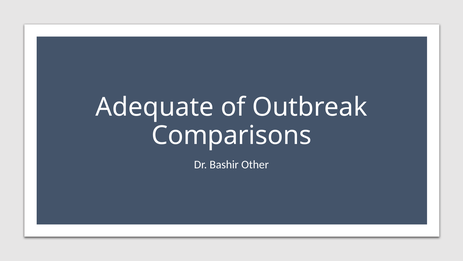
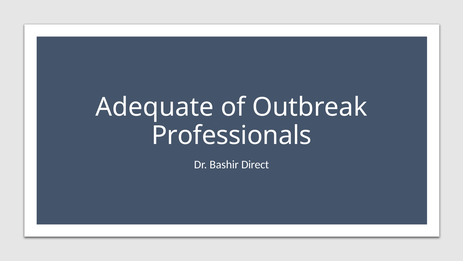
Comparisons: Comparisons -> Professionals
Other: Other -> Direct
